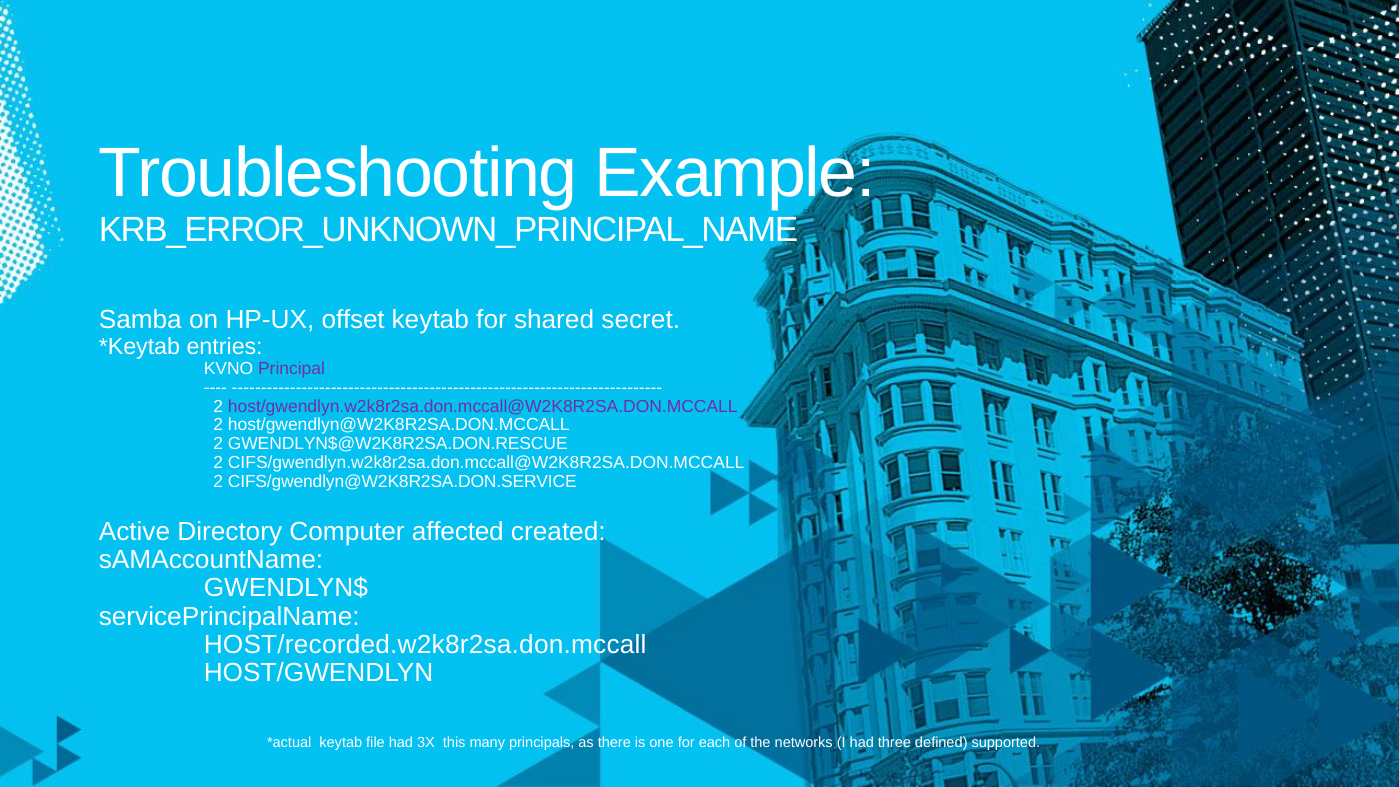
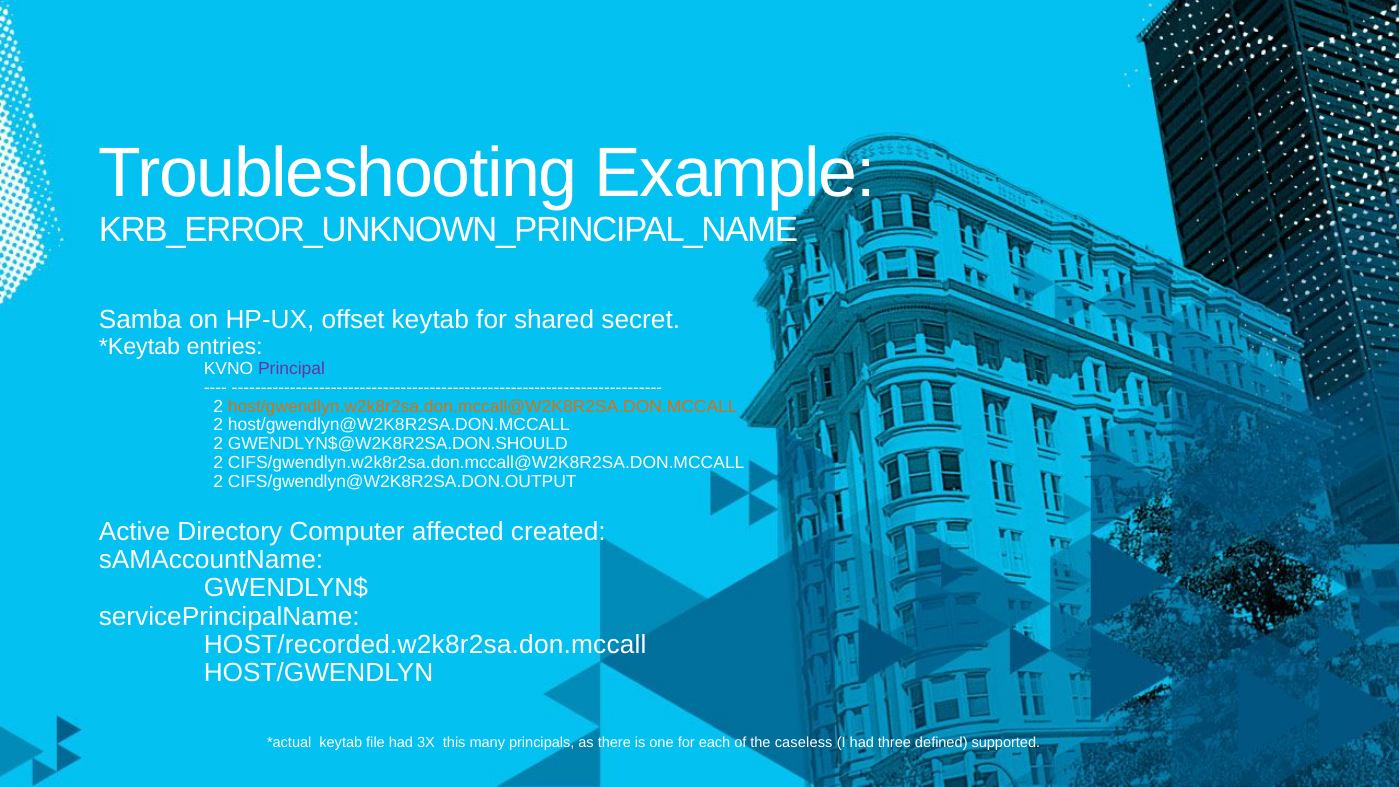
host/gwendlyn.w2k8r2sa.don.mccall@W2K8R2SA.DON.MCCALL colour: purple -> orange
GWENDLYN$@W2K8R2SA.DON.RESCUE: GWENDLYN$@W2K8R2SA.DON.RESCUE -> GWENDLYN$@W2K8R2SA.DON.SHOULD
CIFS/gwendlyn@W2K8R2SA.DON.SERVICE: CIFS/gwendlyn@W2K8R2SA.DON.SERVICE -> CIFS/gwendlyn@W2K8R2SA.DON.OUTPUT
networks: networks -> caseless
